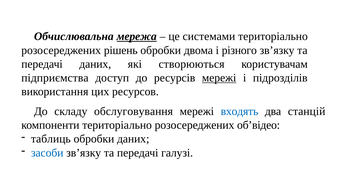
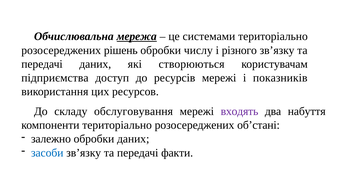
двома: двома -> числу
мережі at (219, 78) underline: present -> none
підрозділів: підрозділів -> показників
входять colour: blue -> purple
станцій: станцій -> набуття
об’відео: об’відео -> об’стані
таблиць: таблиць -> залежно
галузі: галузі -> факти
